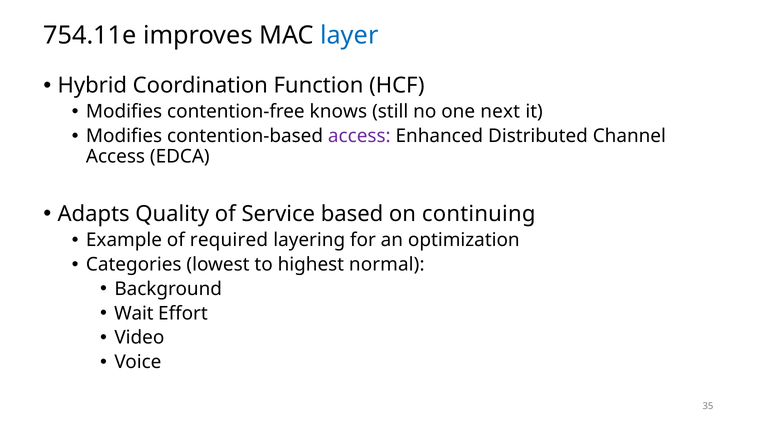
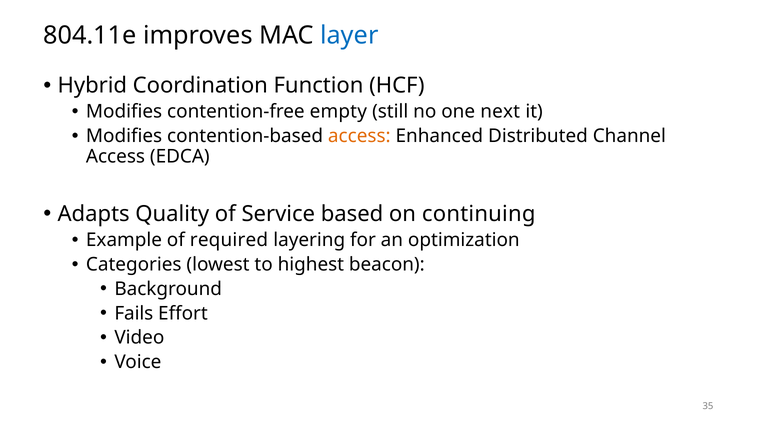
754.11e: 754.11e -> 804.11e
knows: knows -> empty
access at (359, 136) colour: purple -> orange
normal: normal -> beacon
Wait: Wait -> Fails
